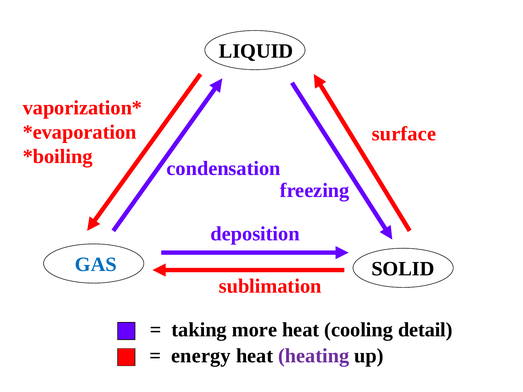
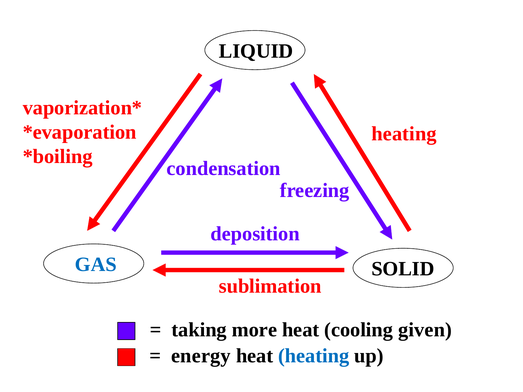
surface at (404, 134): surface -> heating
detail: detail -> given
heating at (314, 356) colour: purple -> blue
